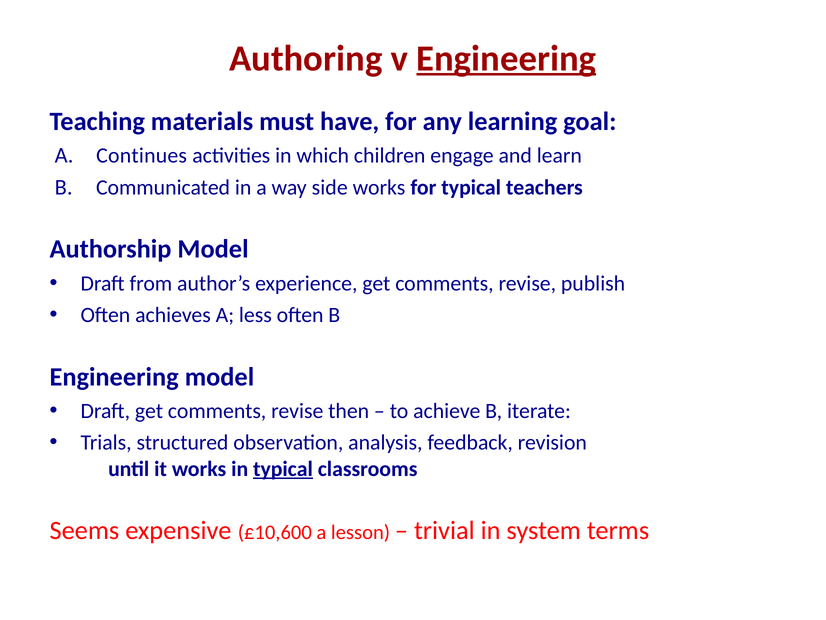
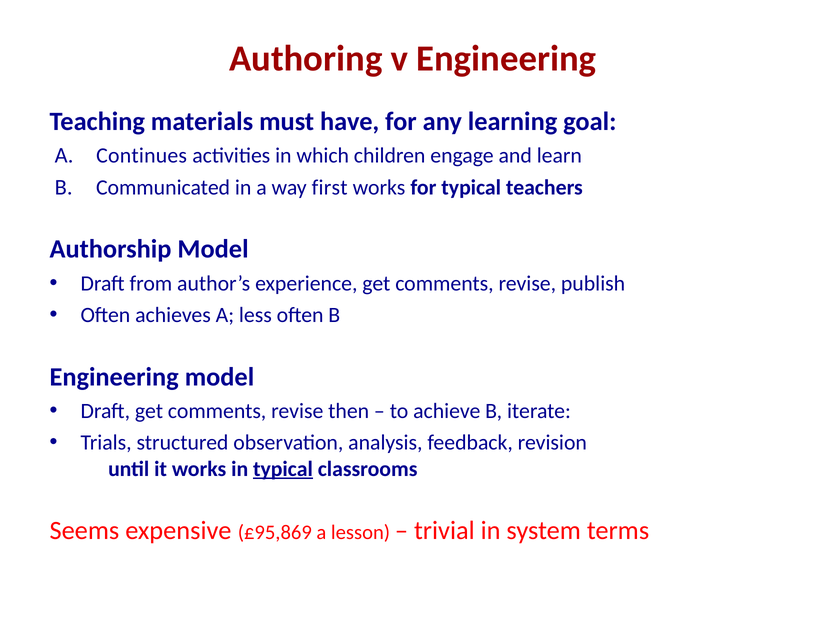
Engineering at (506, 58) underline: present -> none
side: side -> first
£10,600: £10,600 -> £95,869
